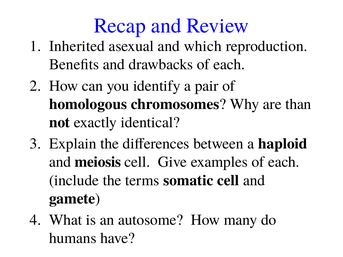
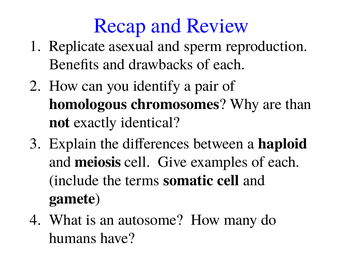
Inherited: Inherited -> Replicate
which: which -> sperm
